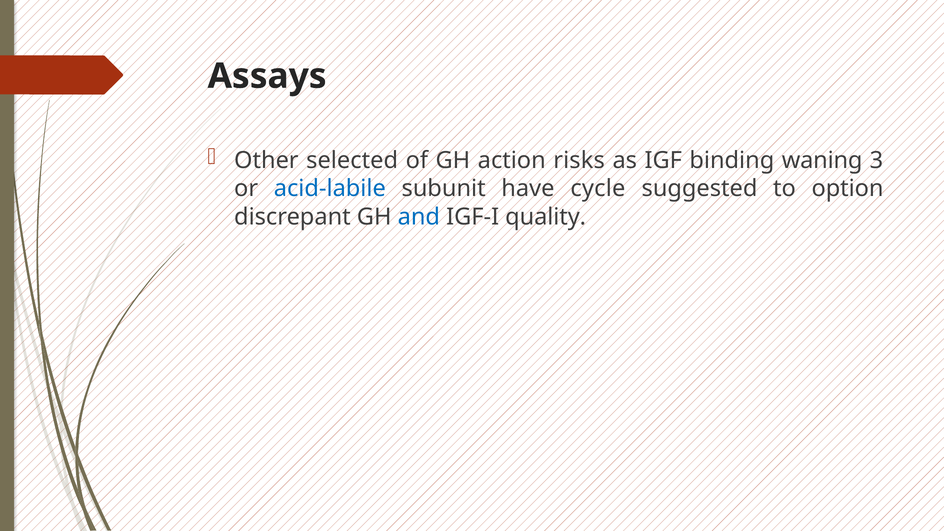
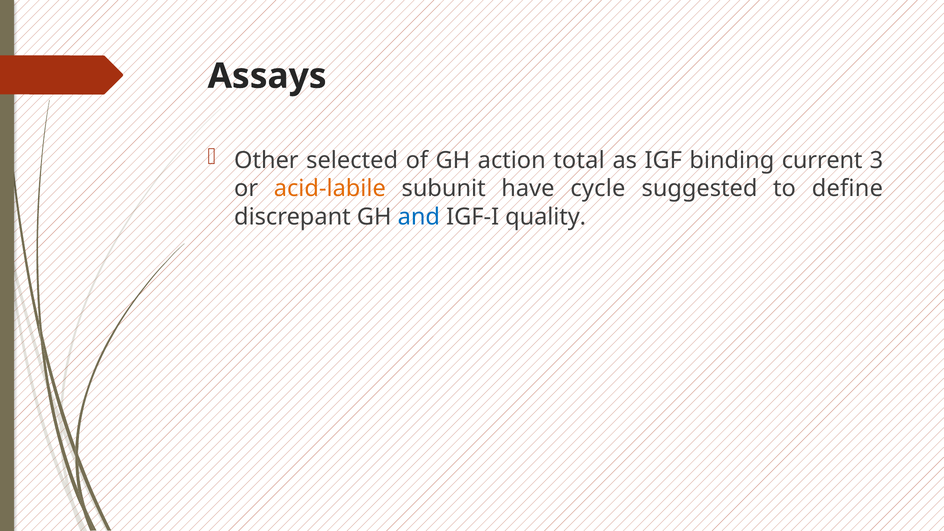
risks: risks -> total
waning: waning -> current
acid-labile colour: blue -> orange
option: option -> define
